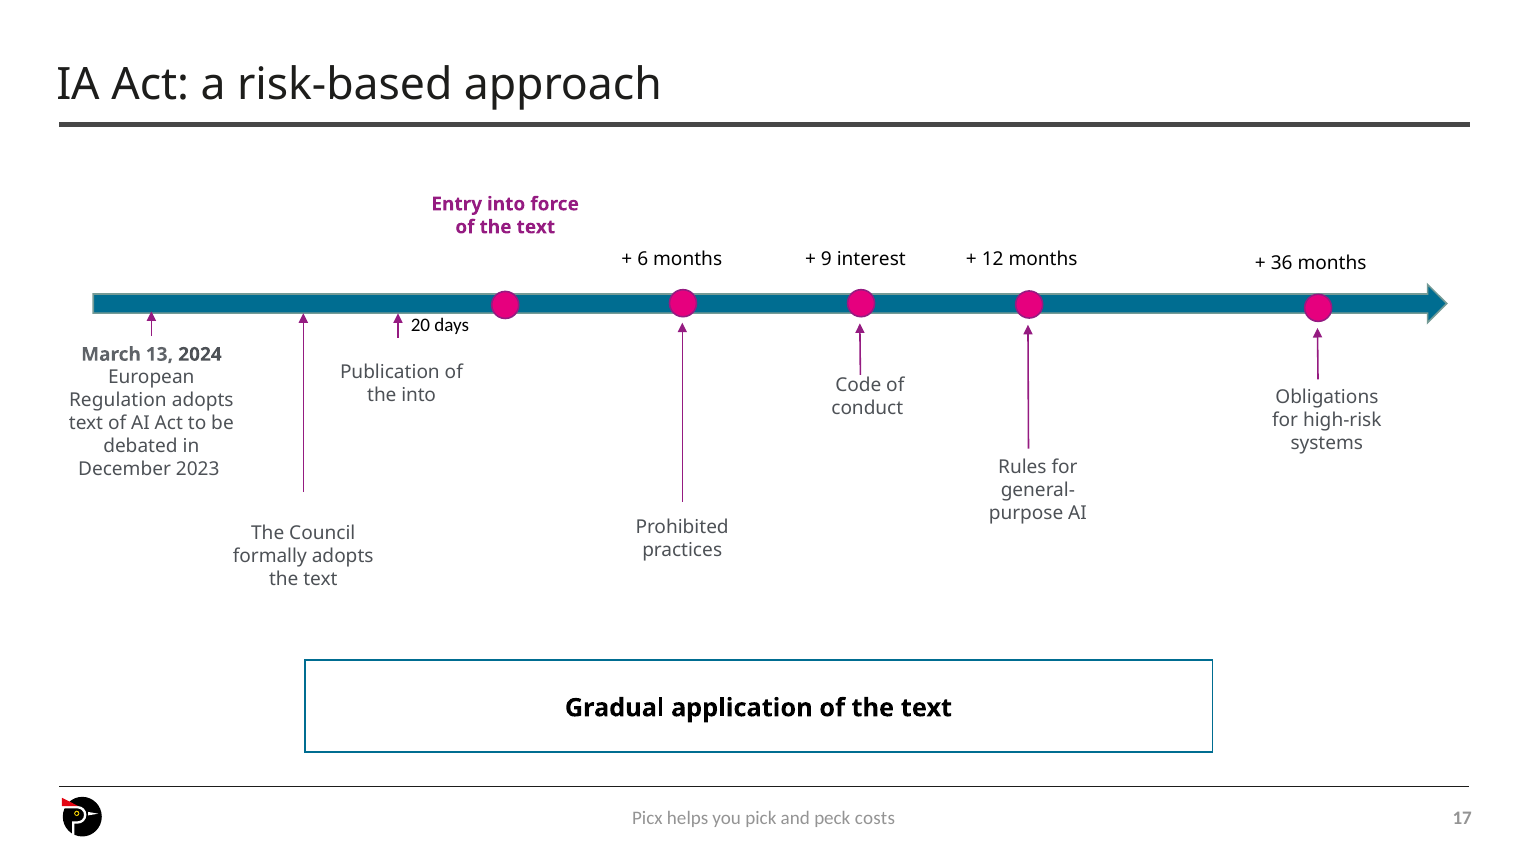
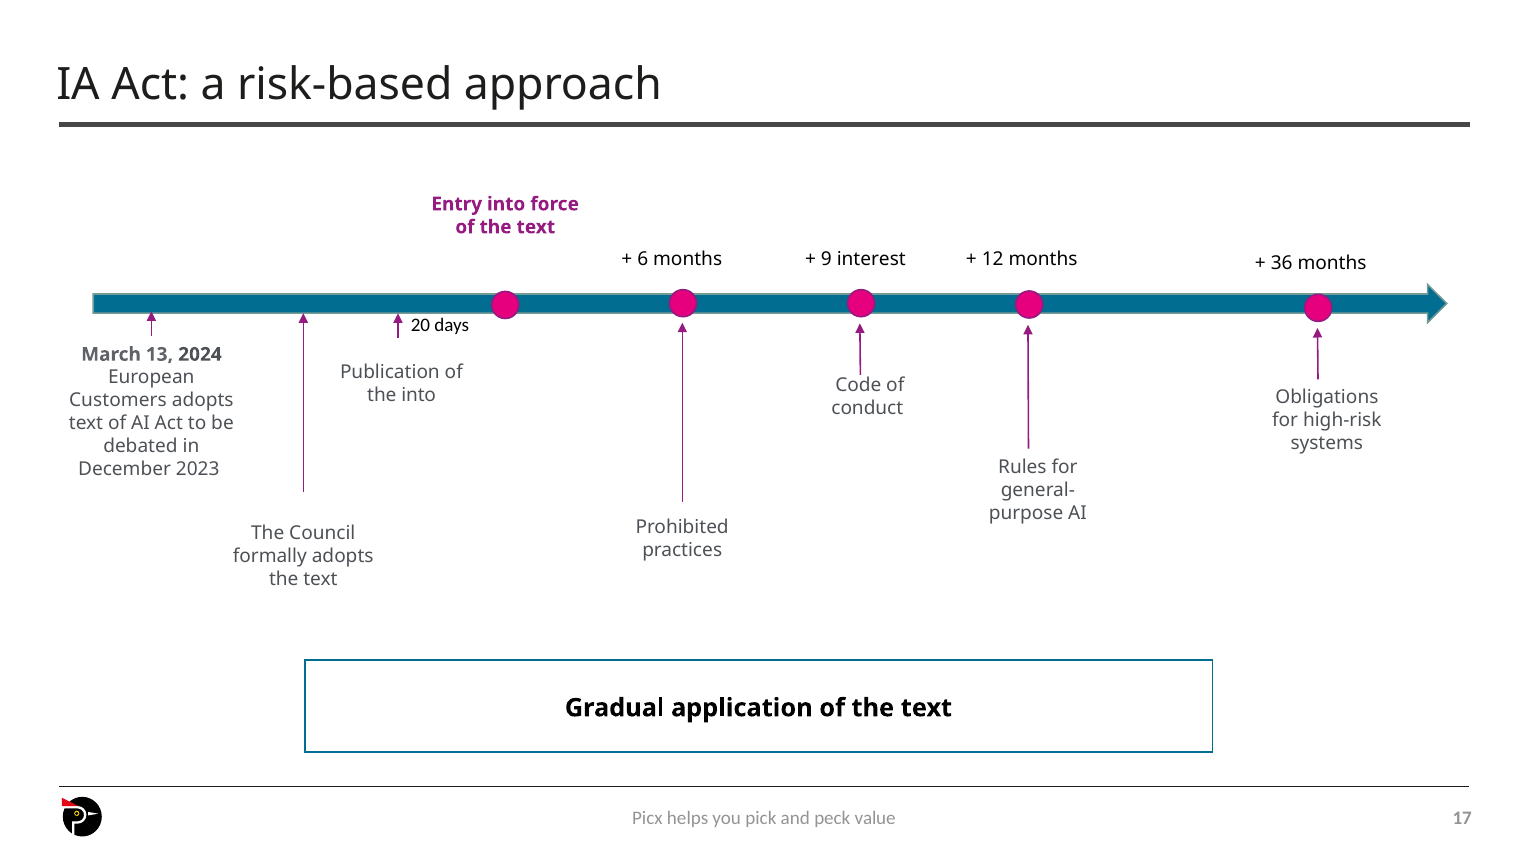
Regulation: Regulation -> Customers
costs: costs -> value
